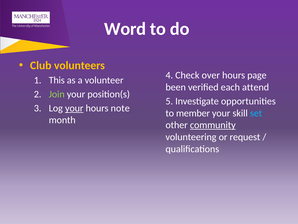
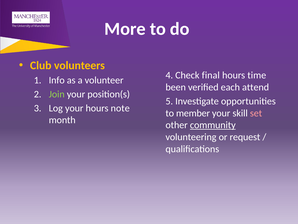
Word: Word -> More
over: over -> final
page: page -> time
This: This -> Info
your at (74, 108) underline: present -> none
set colour: light blue -> pink
